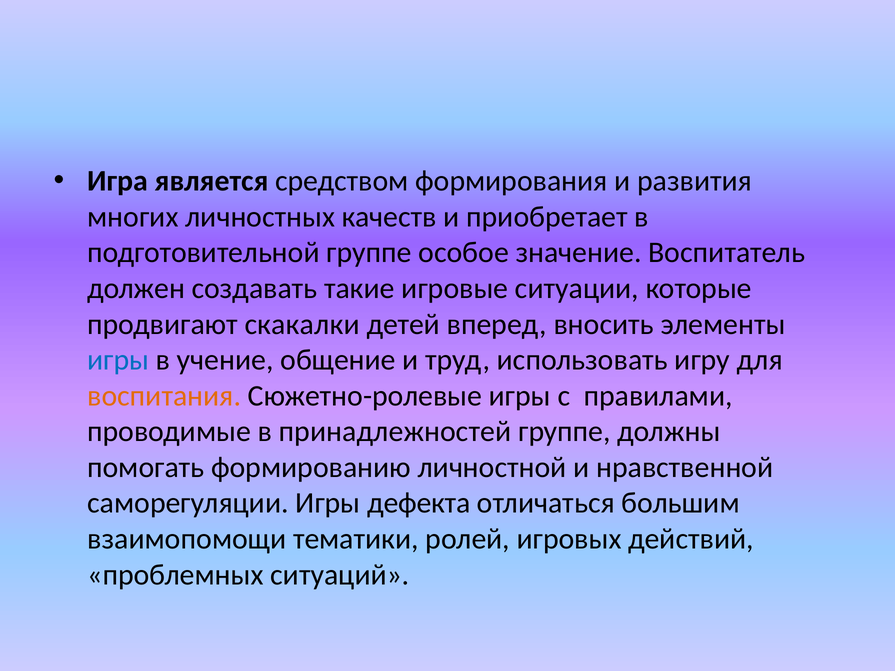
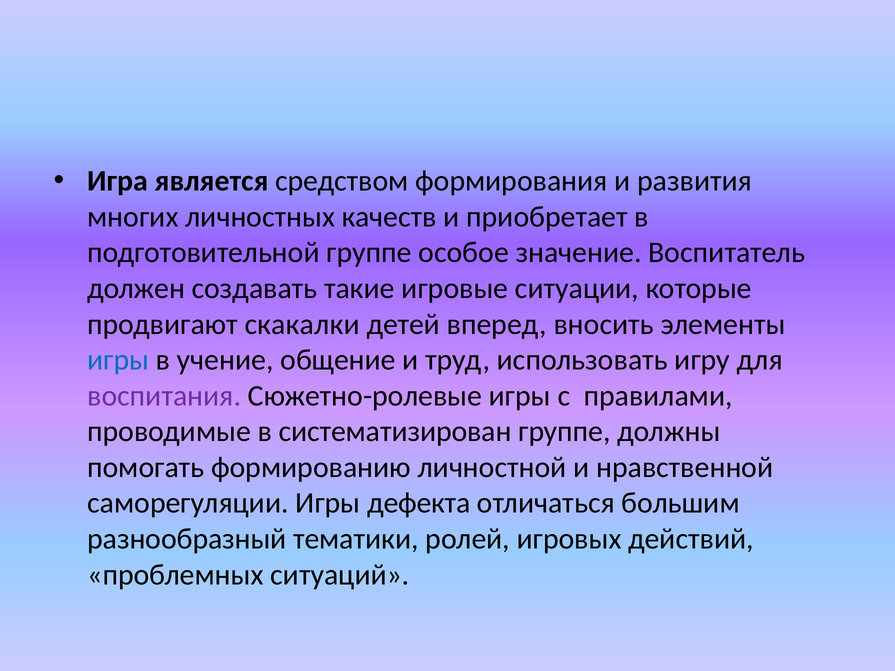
воспитания colour: orange -> purple
принадлежностей: принадлежностей -> систематизирован
взаимопомощи: взаимопомощи -> разнообразный
